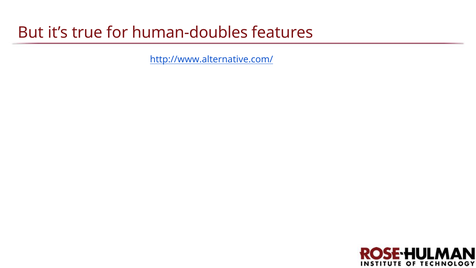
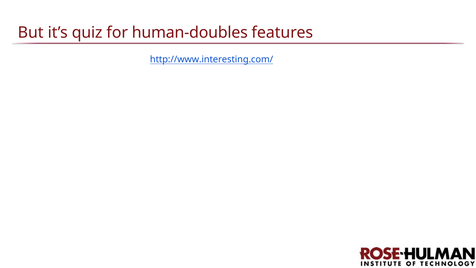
true: true -> quiz
http://www.alternative.com/: http://www.alternative.com/ -> http://www.interesting.com/
